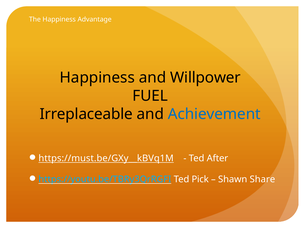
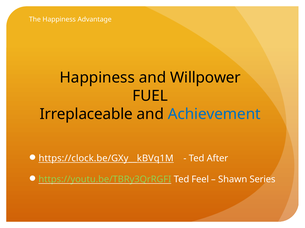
https://must.be/GXy__kBVq1M: https://must.be/GXy__kBVq1M -> https://clock.be/GXy__kBVq1M
https://youtu.be/TBRy3QrRGFI colour: light blue -> light green
Pick: Pick -> Feel
Share: Share -> Series
